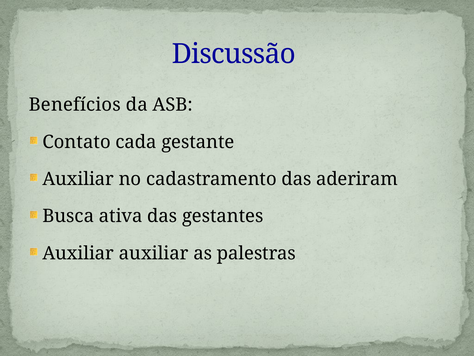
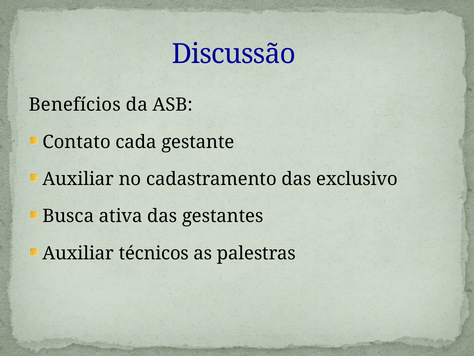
aderiram: aderiram -> exclusivo
Auxiliar auxiliar: auxiliar -> técnicos
